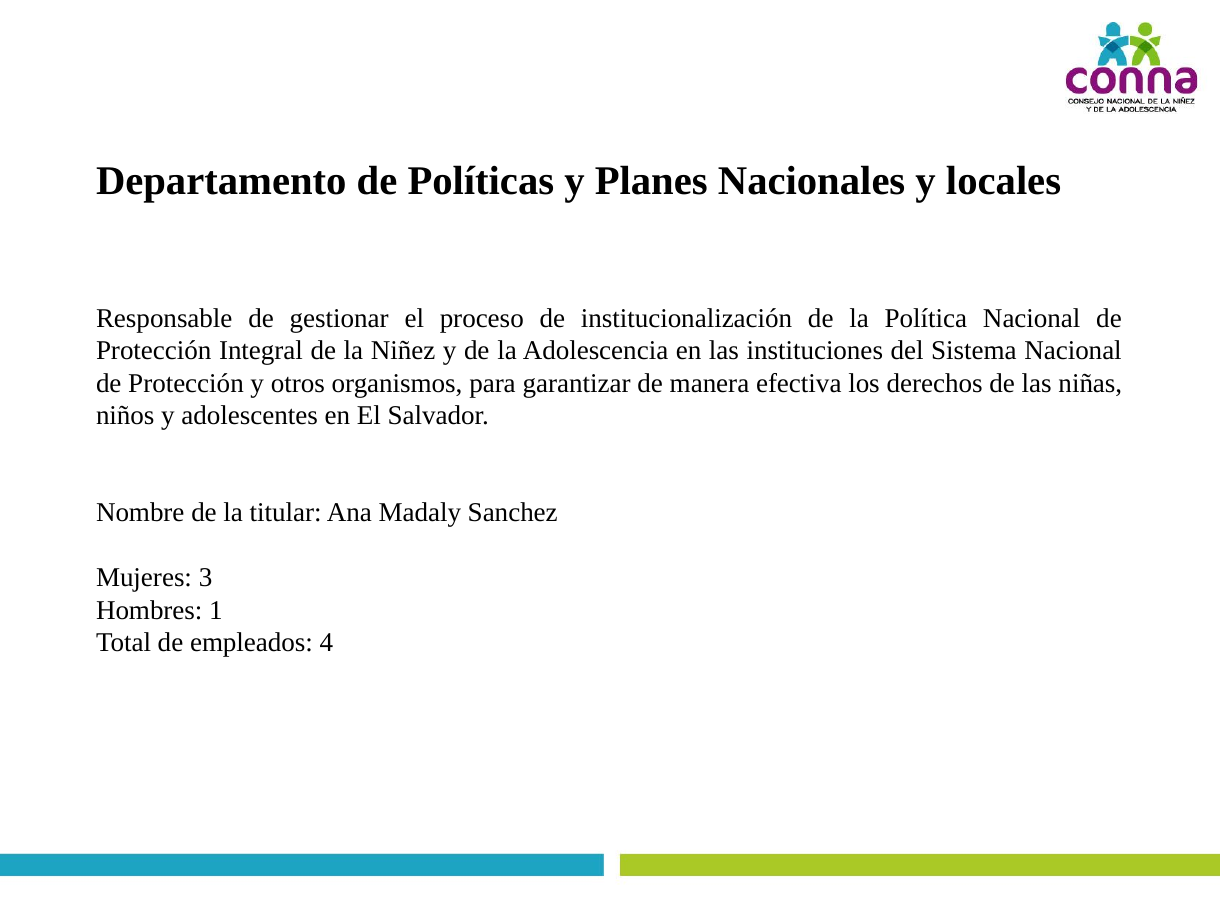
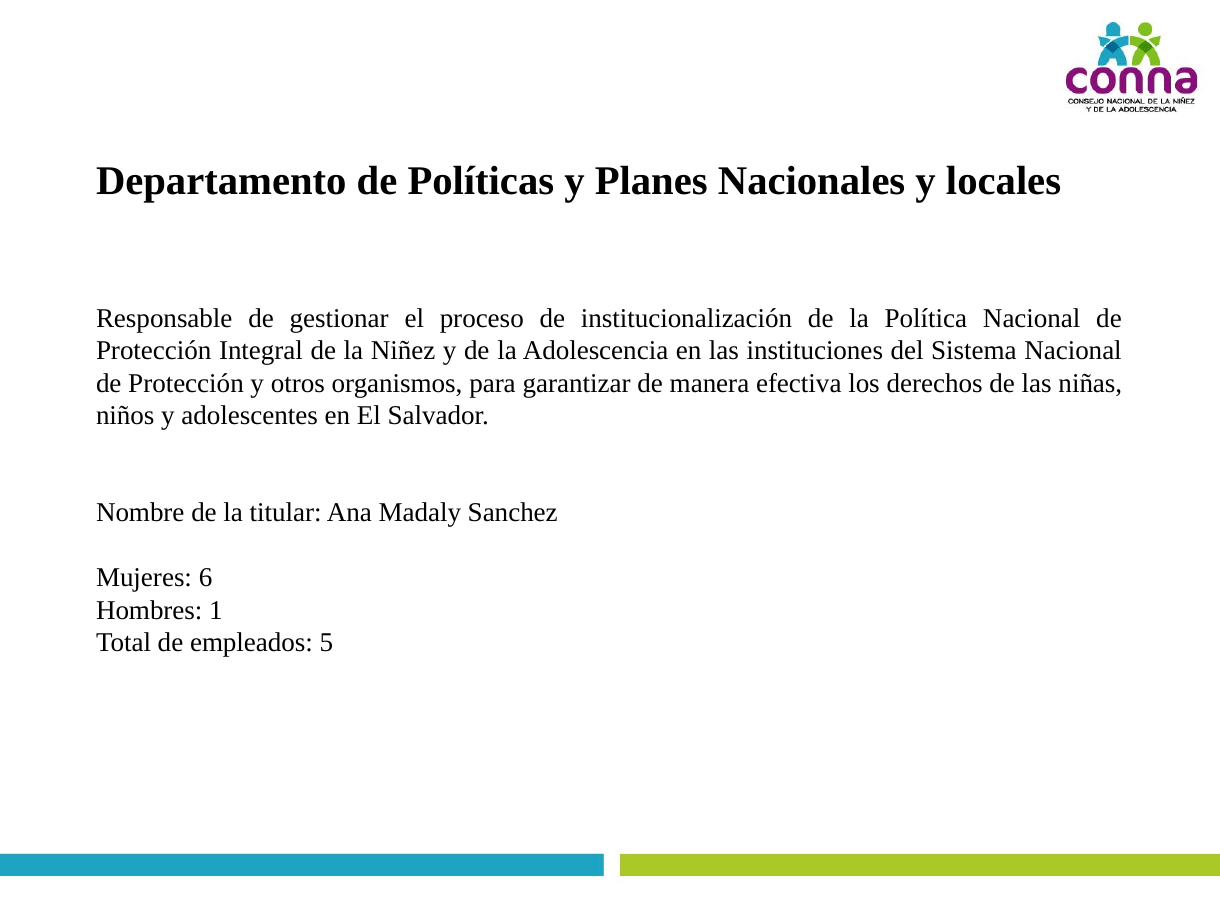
3: 3 -> 6
4: 4 -> 5
